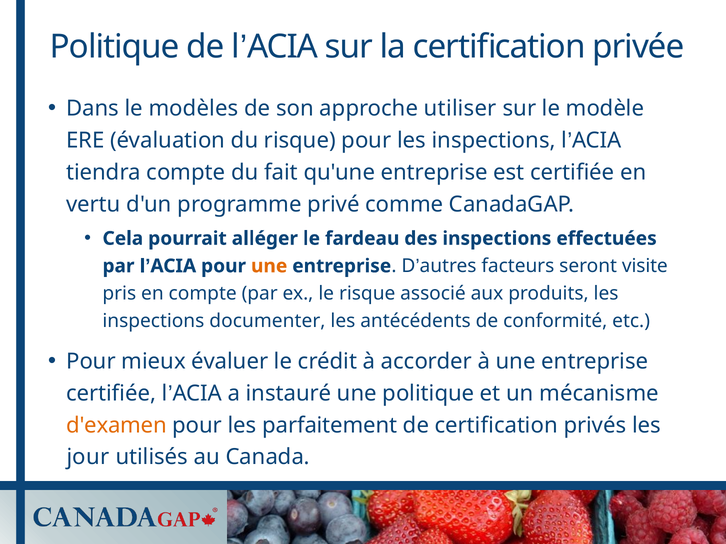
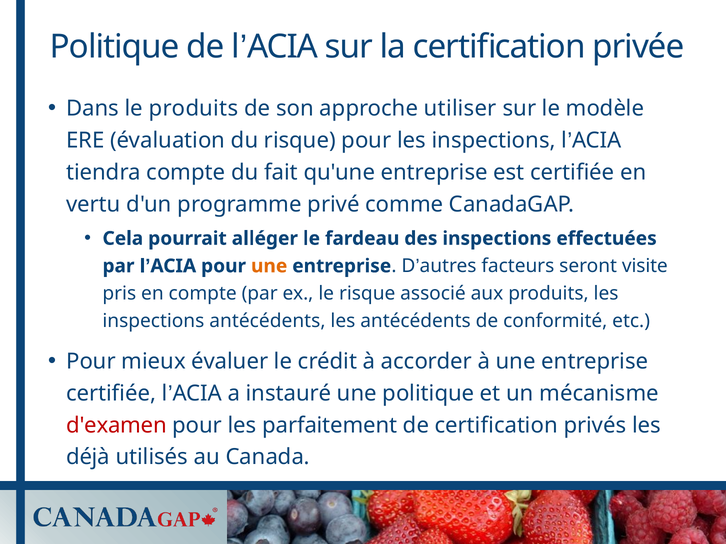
le modèles: modèles -> produits
inspections documenter: documenter -> antécédents
d'examen colour: orange -> red
jour: jour -> déjà
